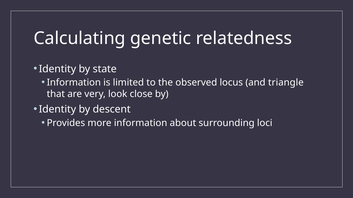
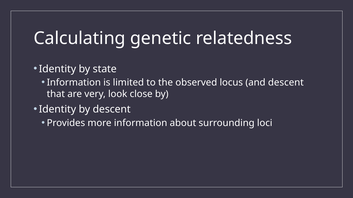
and triangle: triangle -> descent
